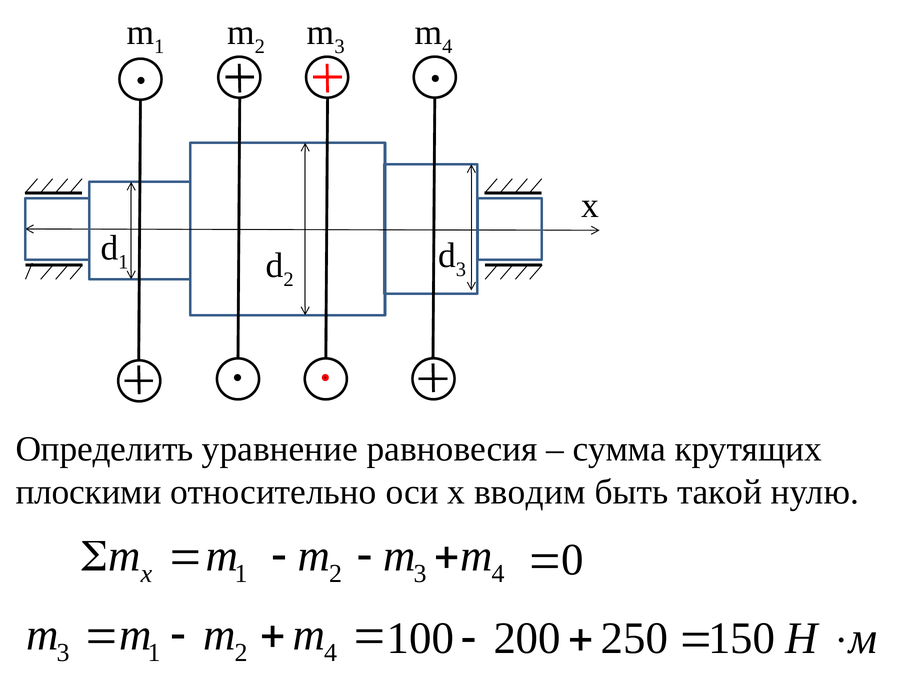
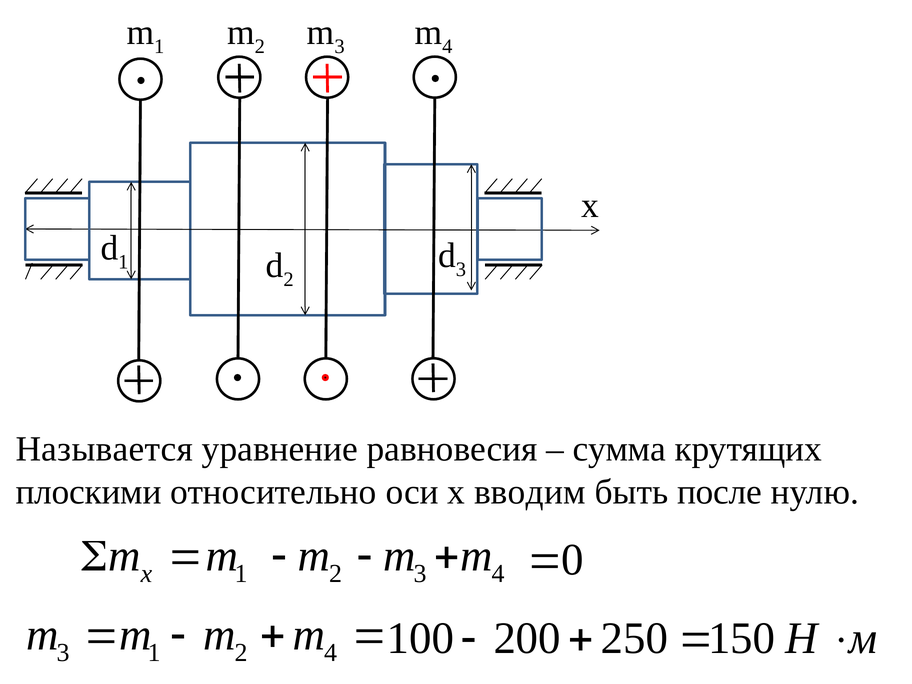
Определить: Определить -> Называется
такой: такой -> после
